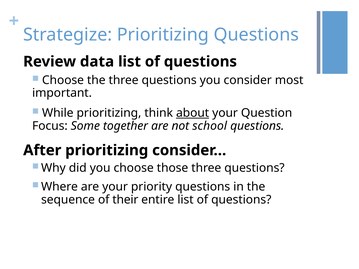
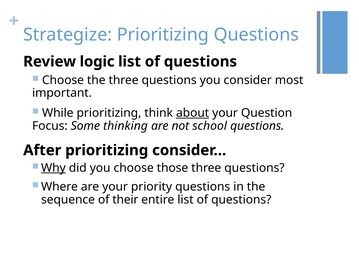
data: data -> logic
together: together -> thinking
Why underline: none -> present
